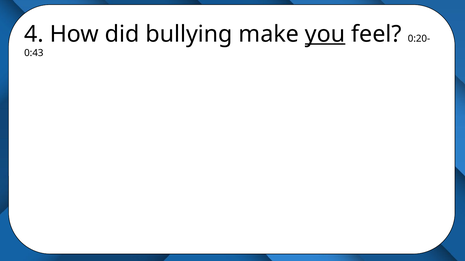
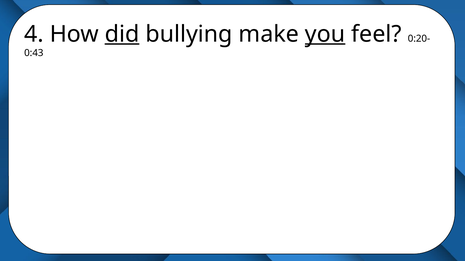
did underline: none -> present
